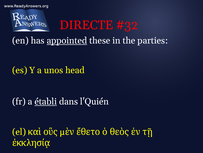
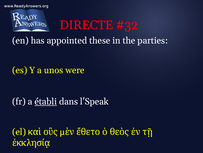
appointed underline: present -> none
head: head -> were
l'Quién: l'Quién -> l'Speak
